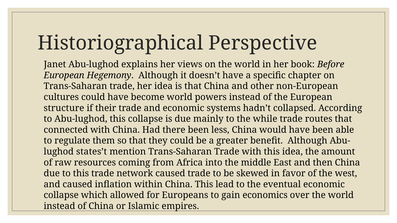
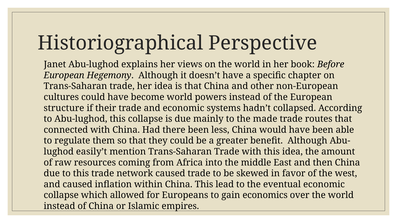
while: while -> made
states’t: states’t -> easily’t
